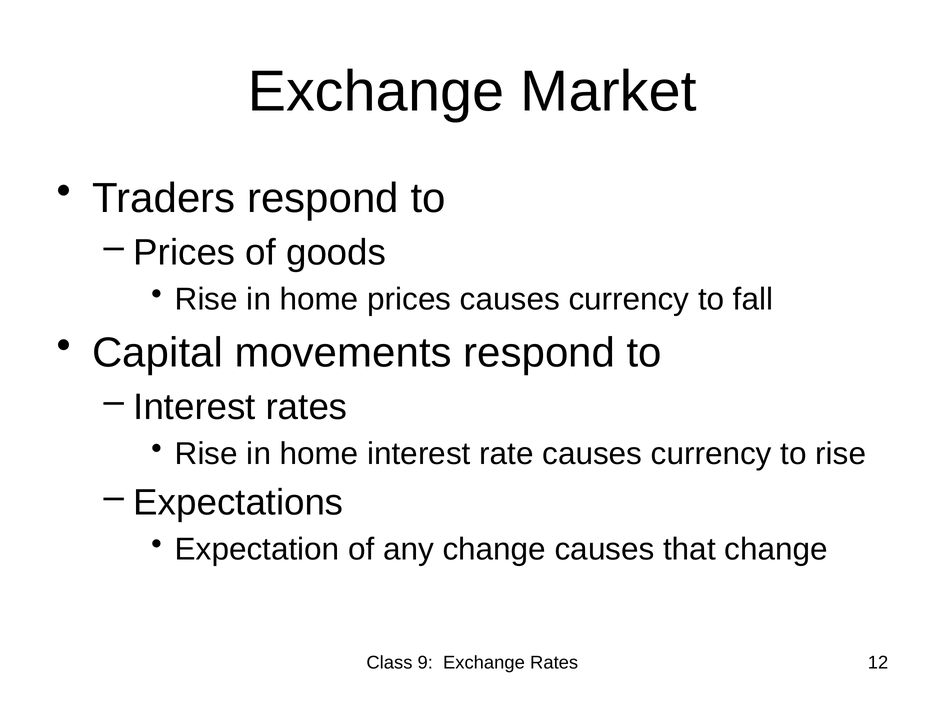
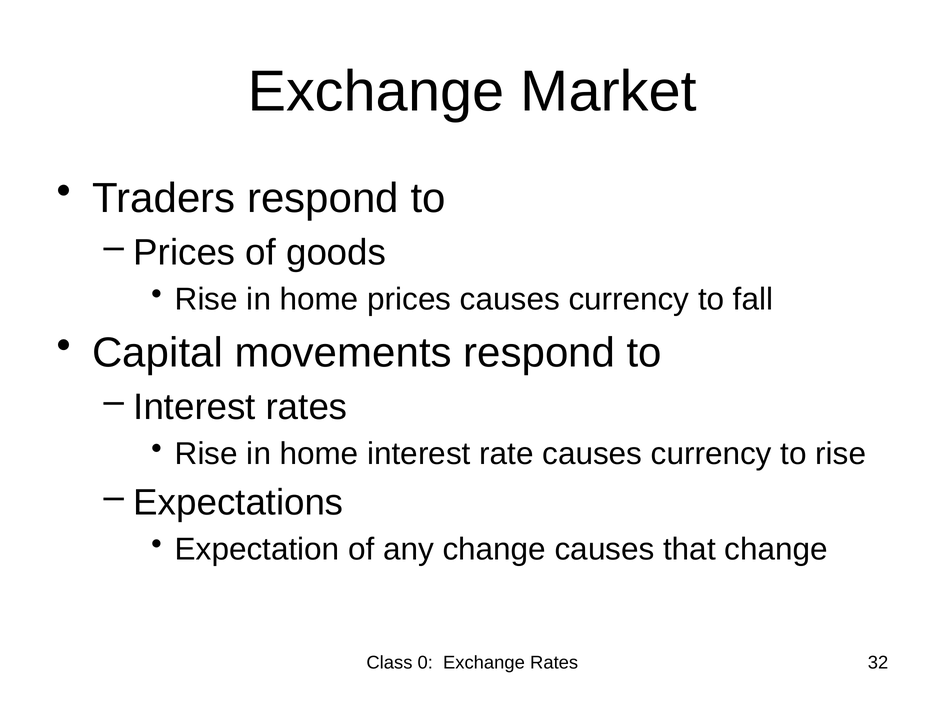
9: 9 -> 0
12: 12 -> 32
